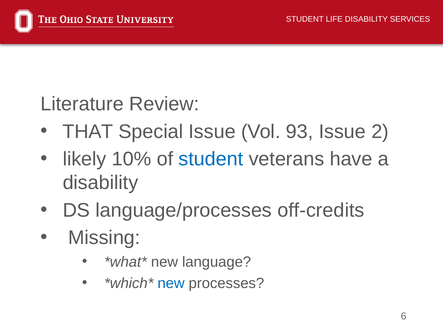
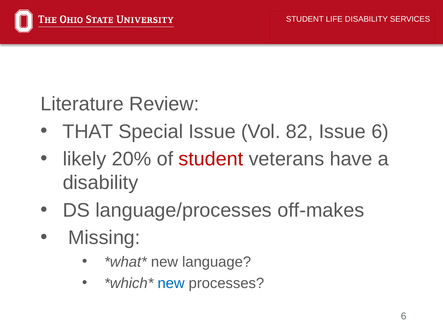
93: 93 -> 82
Issue 2: 2 -> 6
10%: 10% -> 20%
student at (211, 159) colour: blue -> red
off-credits: off-credits -> off-makes
